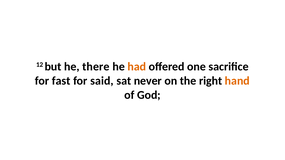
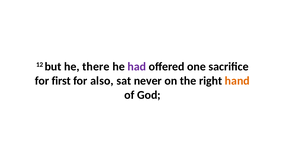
had colour: orange -> purple
fast: fast -> first
said: said -> also
